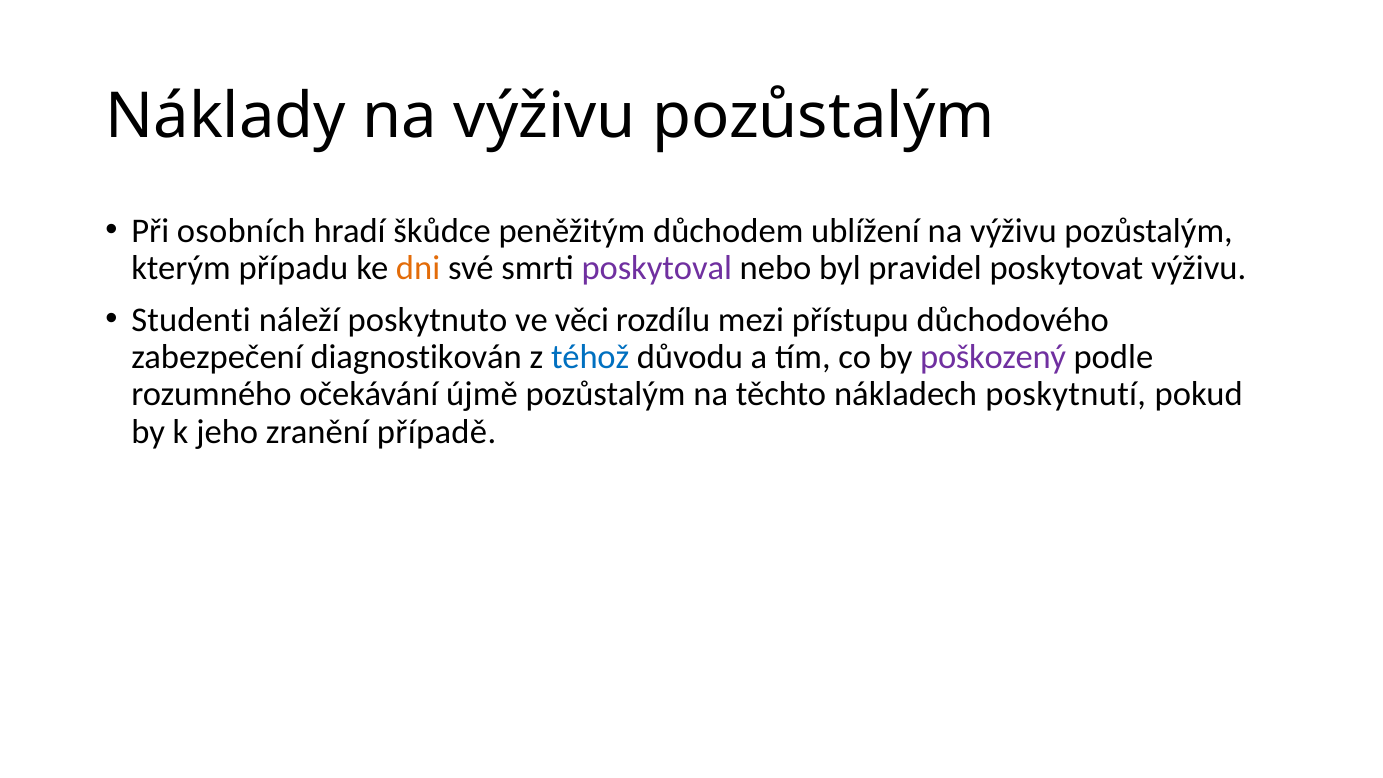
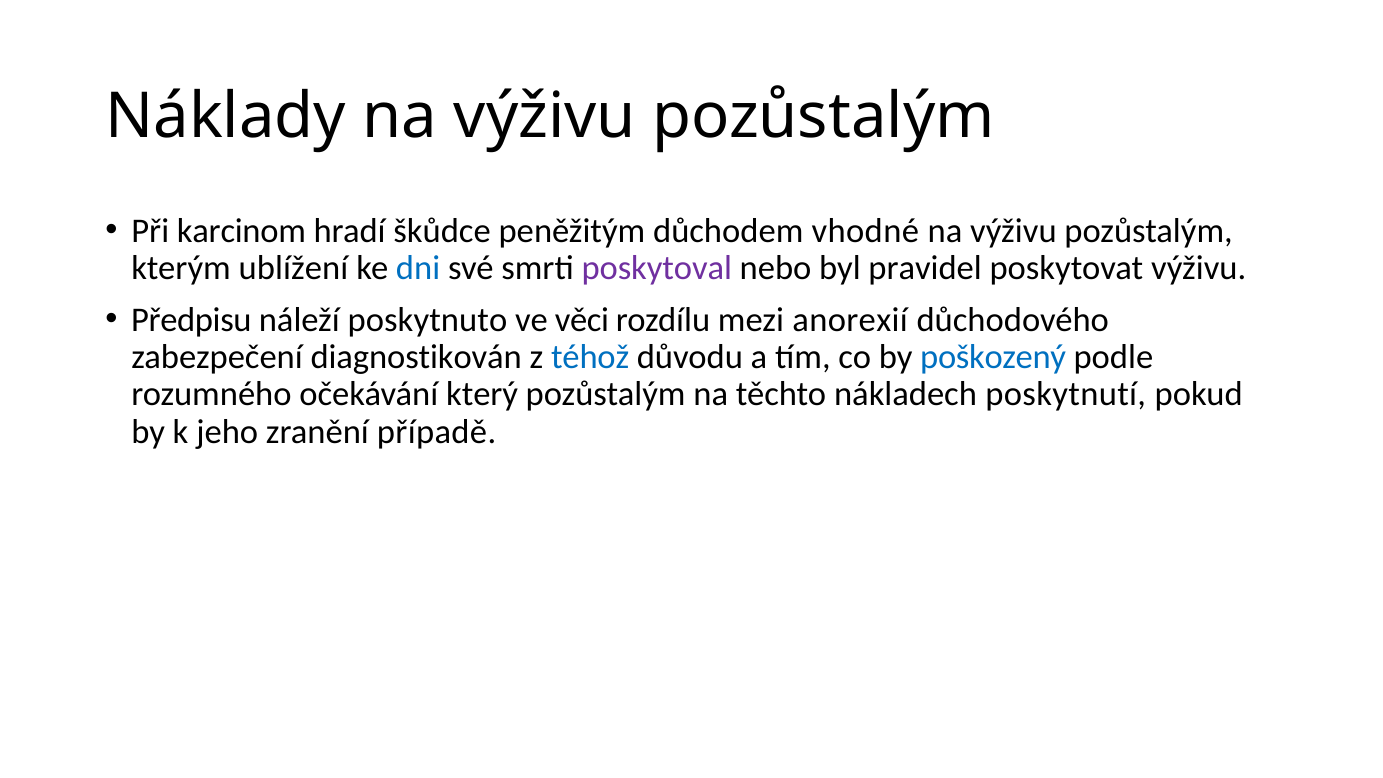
osobních: osobních -> karcinom
ublížení: ublížení -> vhodné
případu: případu -> ublížení
dni colour: orange -> blue
Studenti: Studenti -> Předpisu
přístupu: přístupu -> anorexií
poškozený colour: purple -> blue
újmě: újmě -> který
